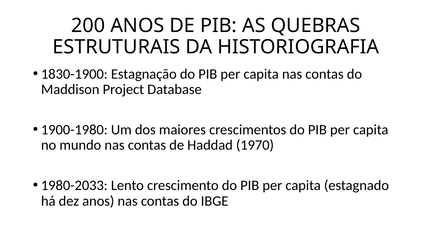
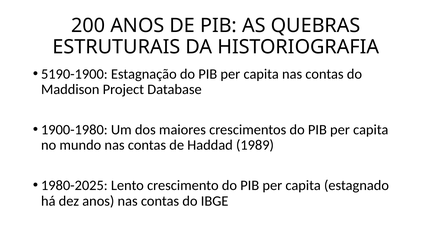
1830-1900: 1830-1900 -> 5190-1900
1970: 1970 -> 1989
1980-2033: 1980-2033 -> 1980-2025
